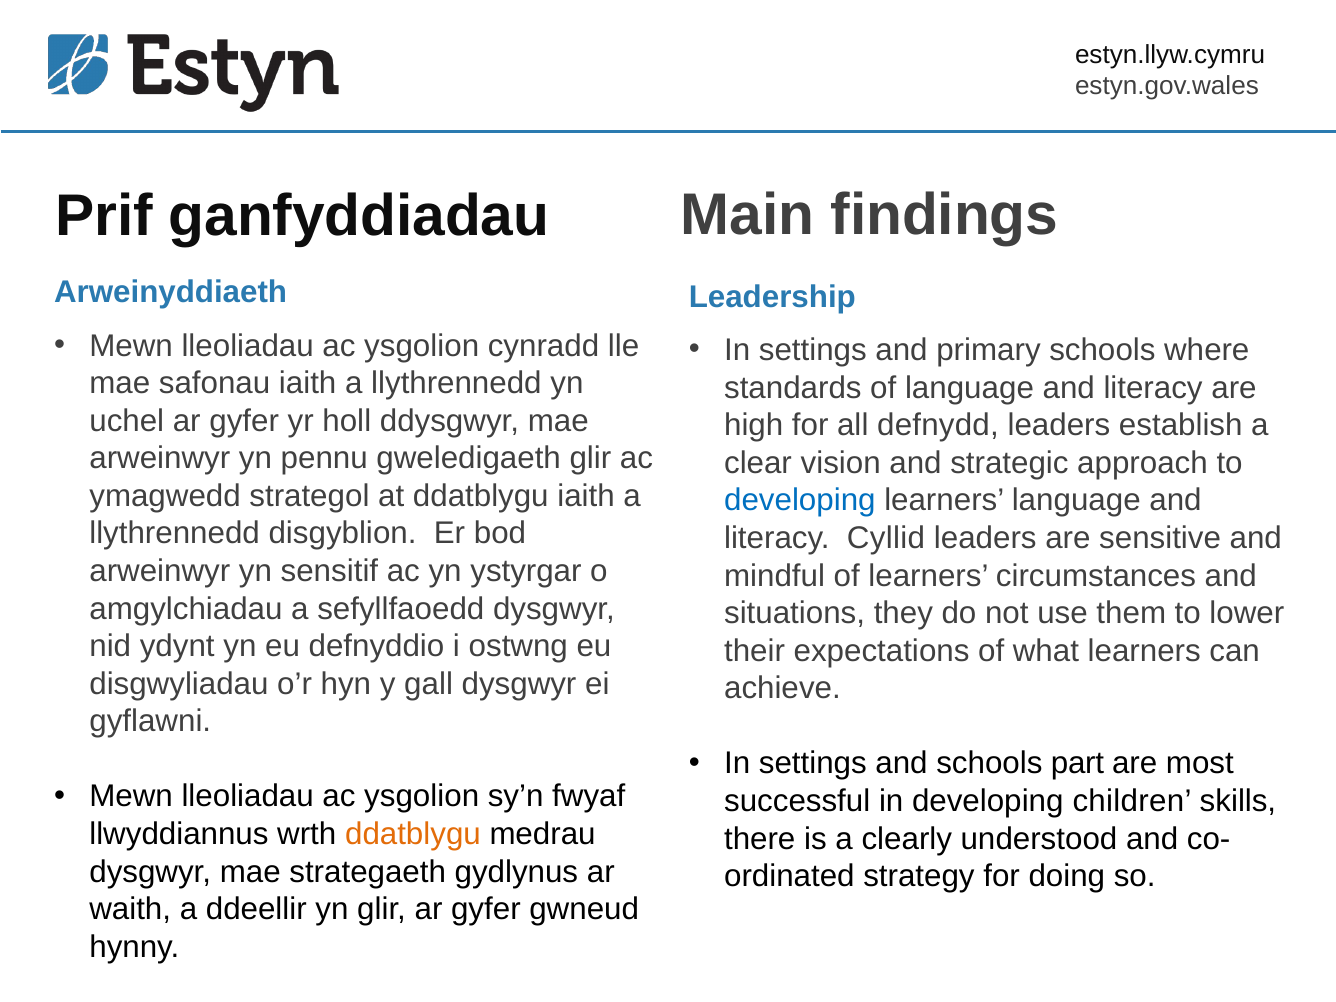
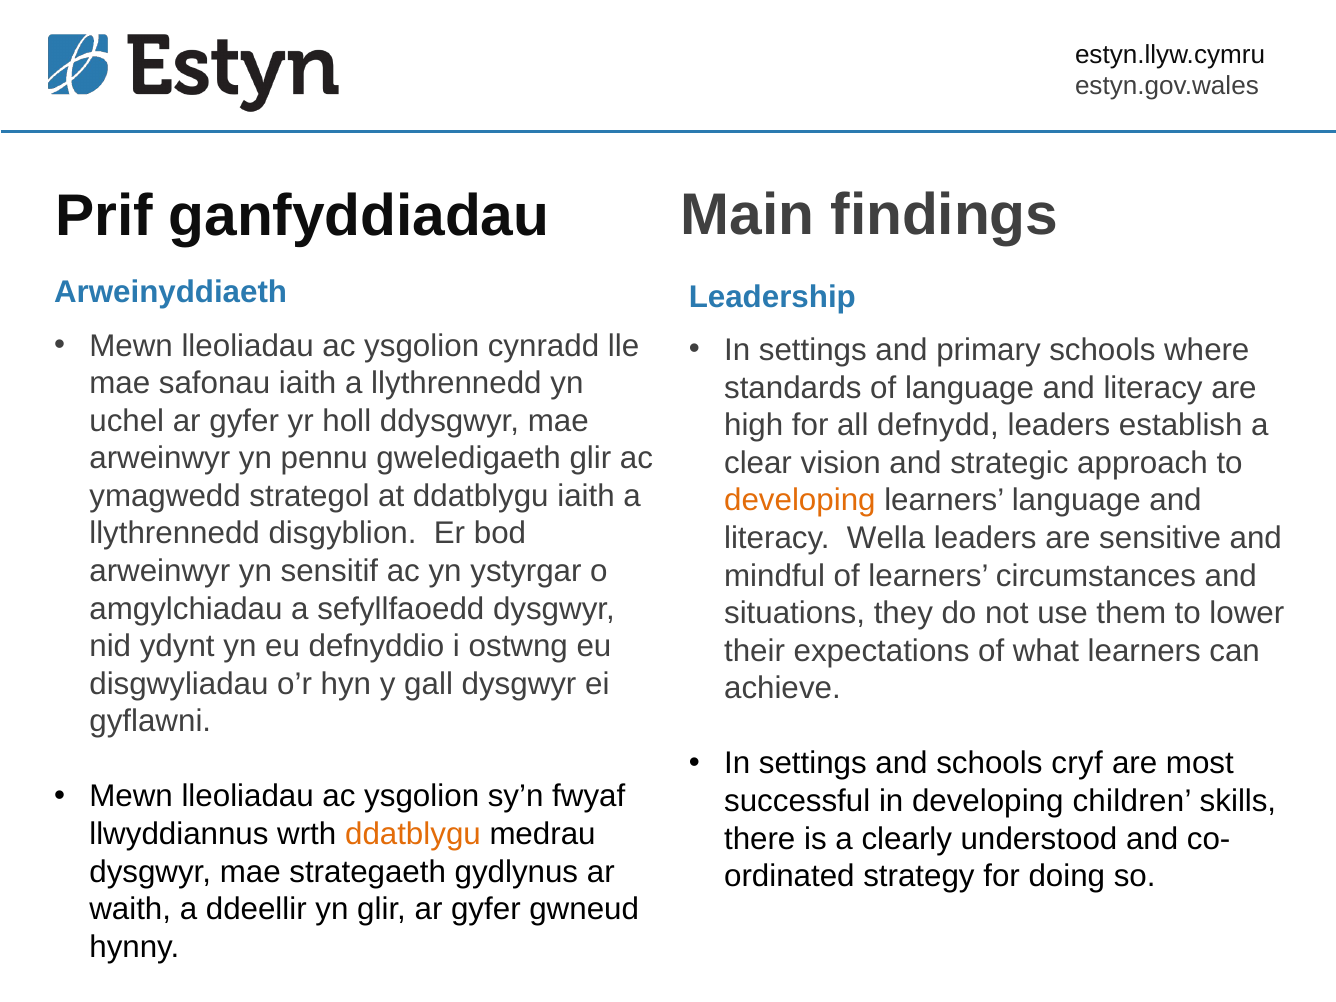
developing at (800, 501) colour: blue -> orange
Cyllid: Cyllid -> Wella
part: part -> cryf
